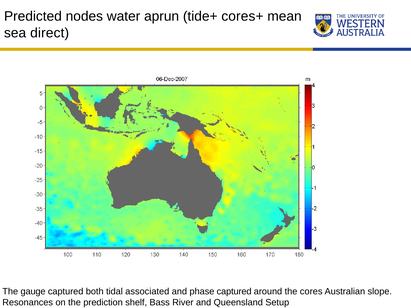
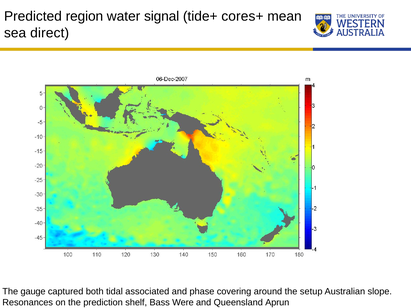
nodes: nodes -> region
aprun: aprun -> signal
phase captured: captured -> covering
cores: cores -> setup
River: River -> Were
Setup: Setup -> Aprun
